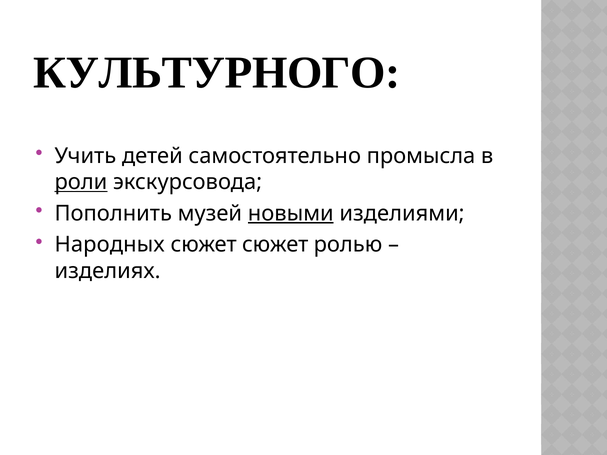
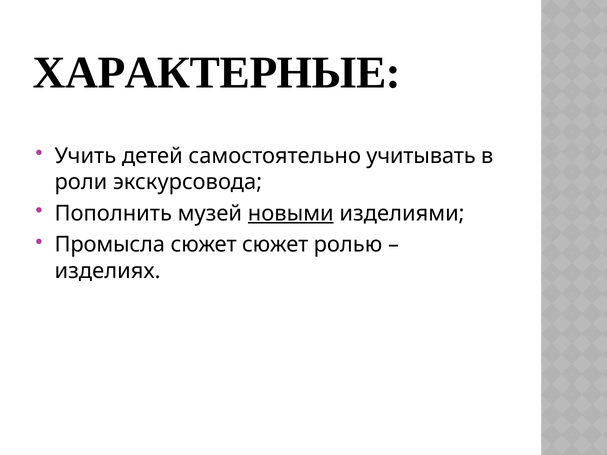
КУЛЬТУРНОГО: КУЛЬТУРНОГО -> ХАРАКТЕРНЫЕ
промысла: промысла -> учитывать
роли underline: present -> none
Народных: Народных -> Промысла
